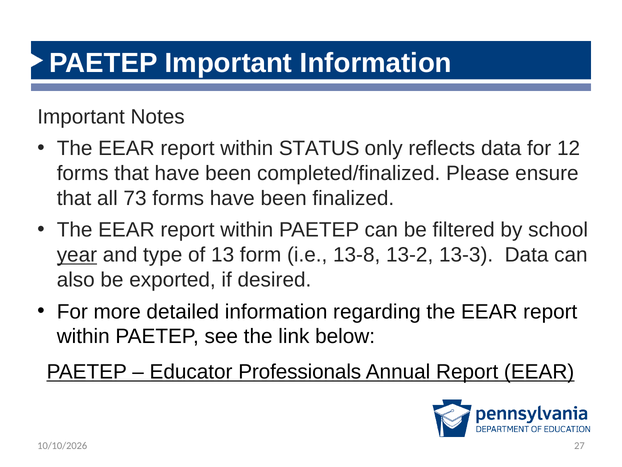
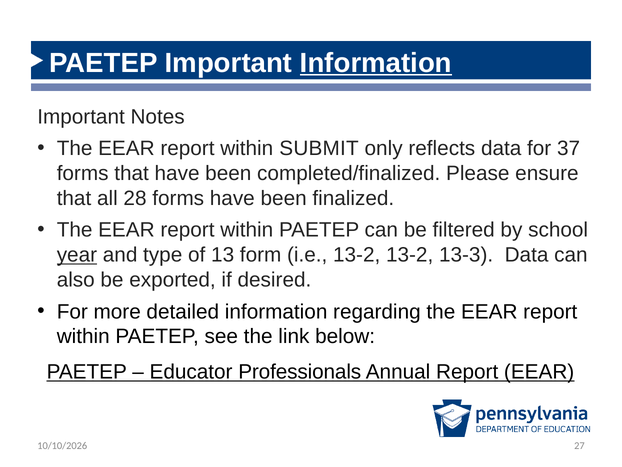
Information at (376, 63) underline: none -> present
STATUS: STATUS -> SUBMIT
12: 12 -> 37
73: 73 -> 28
i.e 13-8: 13-8 -> 13-2
